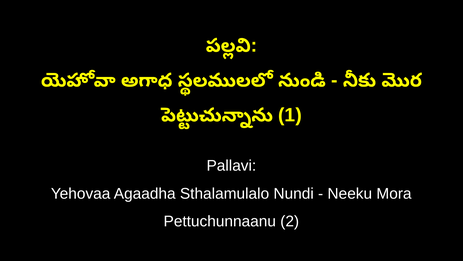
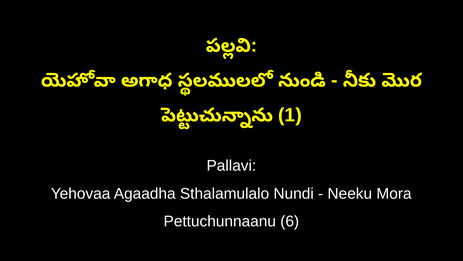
2: 2 -> 6
